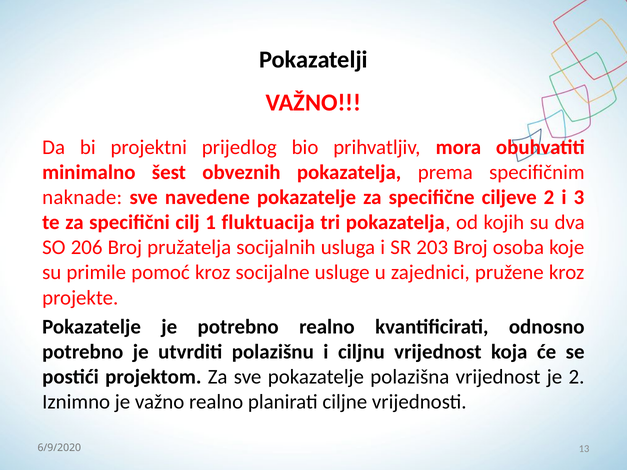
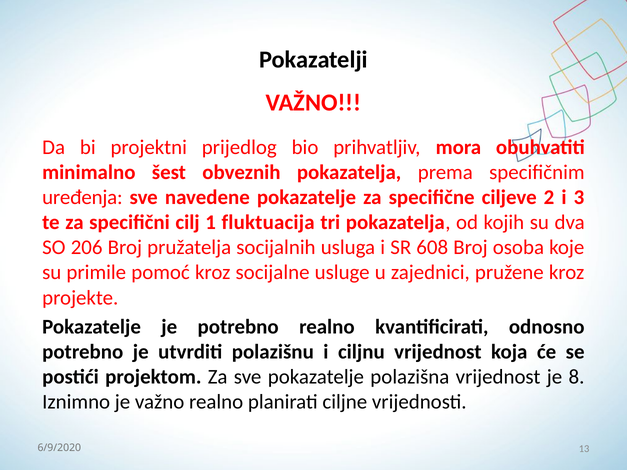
naknade: naknade -> uređenja
203: 203 -> 608
je 2: 2 -> 8
